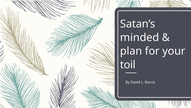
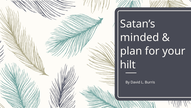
toil: toil -> hilt
